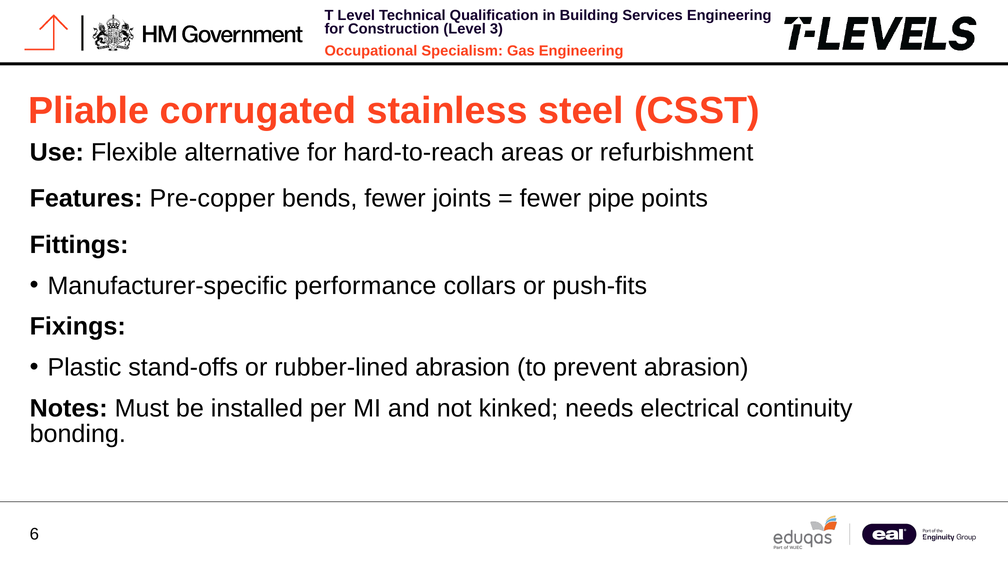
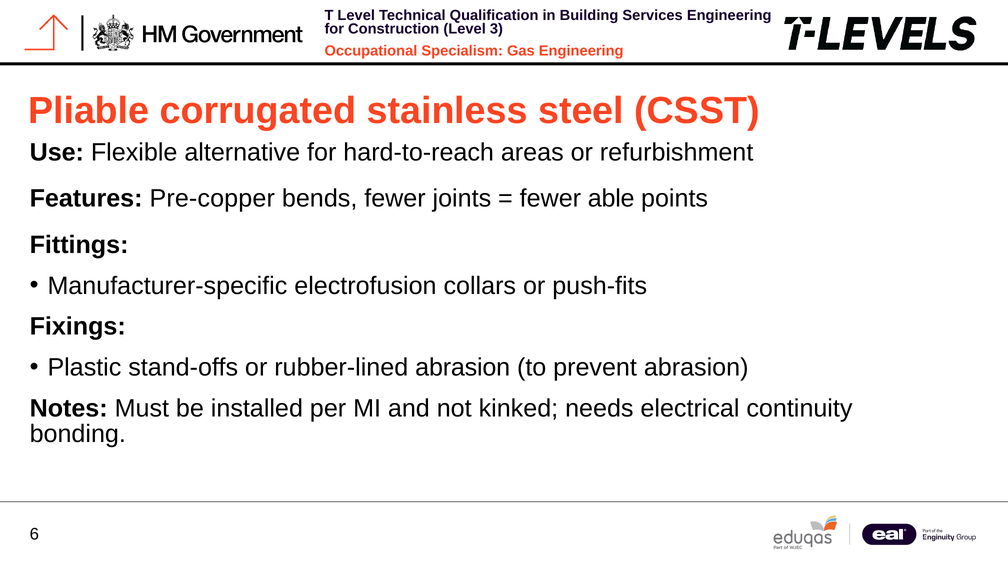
pipe: pipe -> able
performance: performance -> electrofusion
